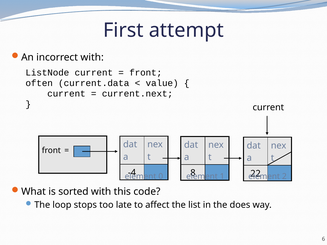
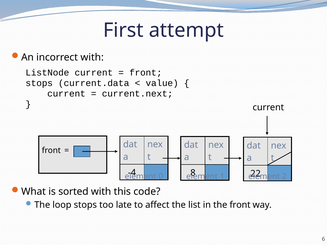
often at (39, 83): often -> stops
the does: does -> front
